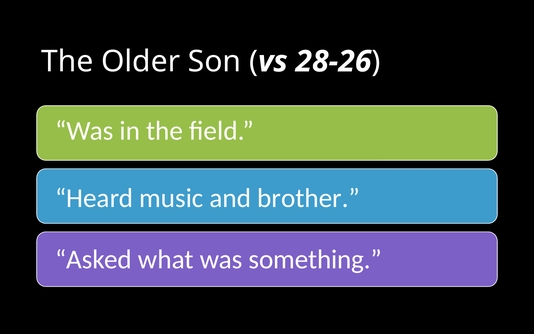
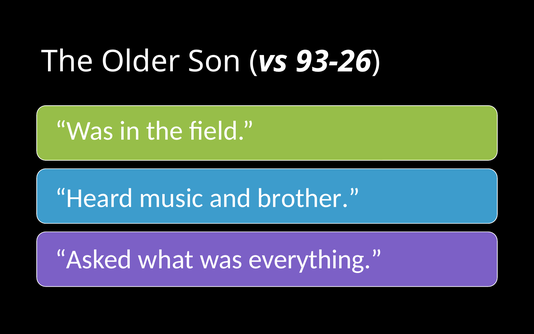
28-26: 28-26 -> 93-26
something: something -> everything
